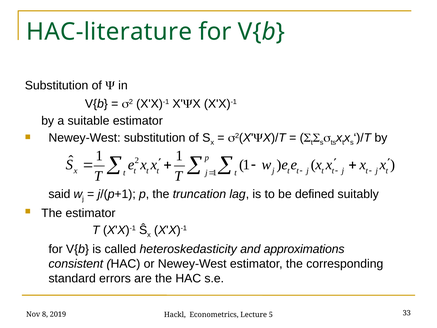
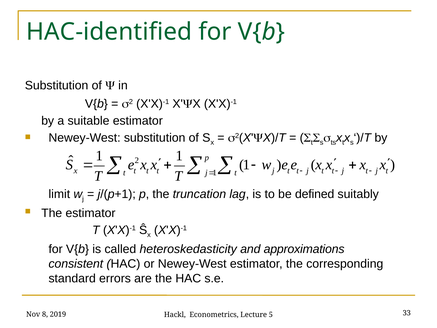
HAC-literature: HAC-literature -> HAC-identified
said: said -> limit
